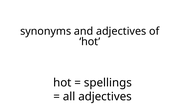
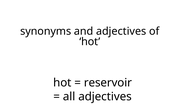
spellings: spellings -> reservoir
